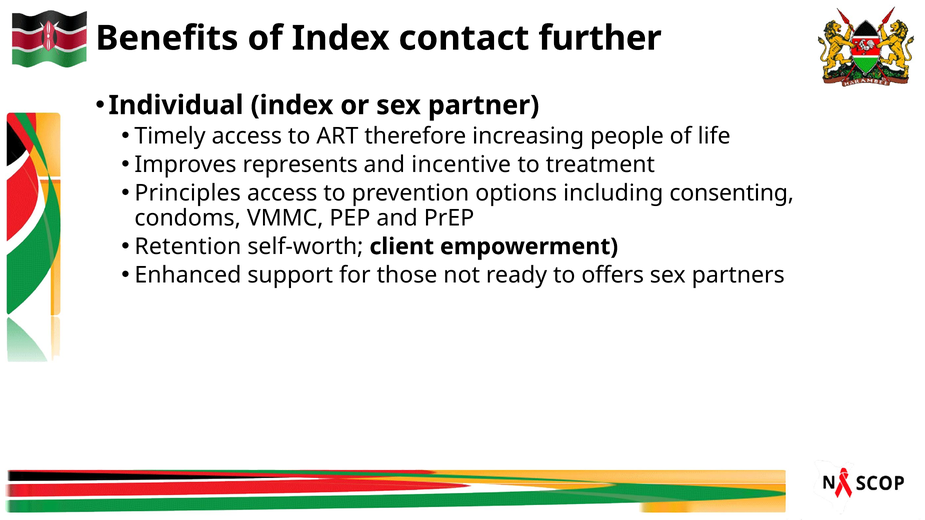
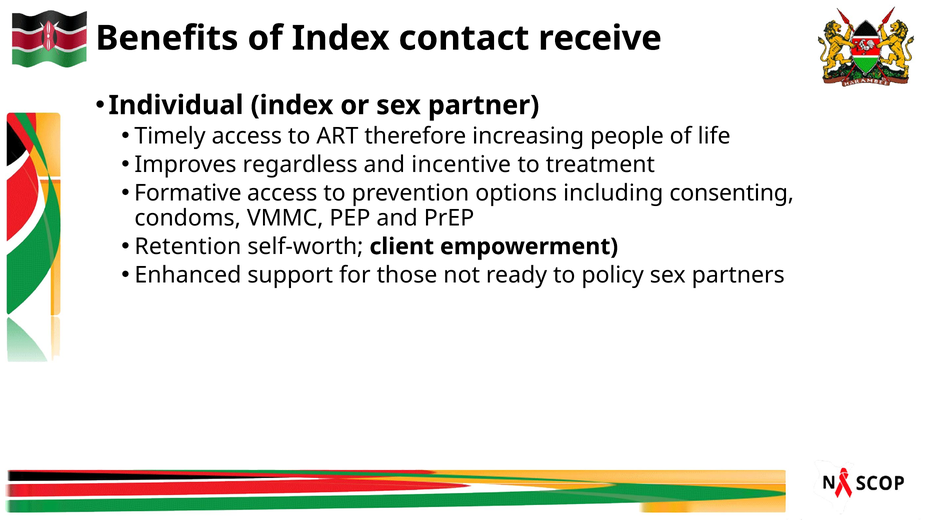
further: further -> receive
represents: represents -> regardless
Principles: Principles -> Formative
offers: offers -> policy
